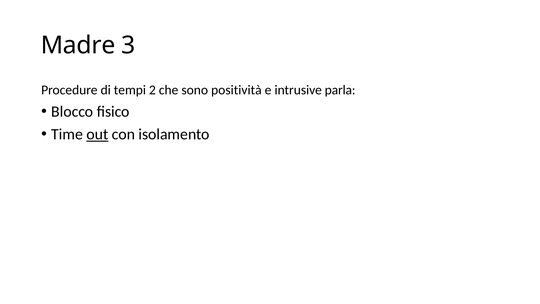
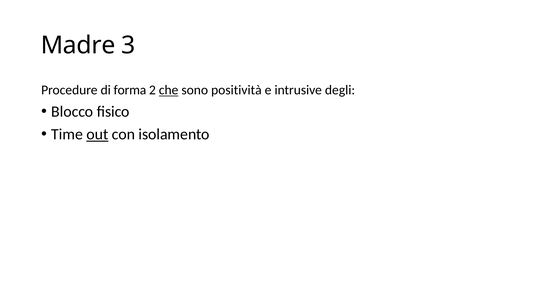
tempi: tempi -> forma
che underline: none -> present
parla: parla -> degli
